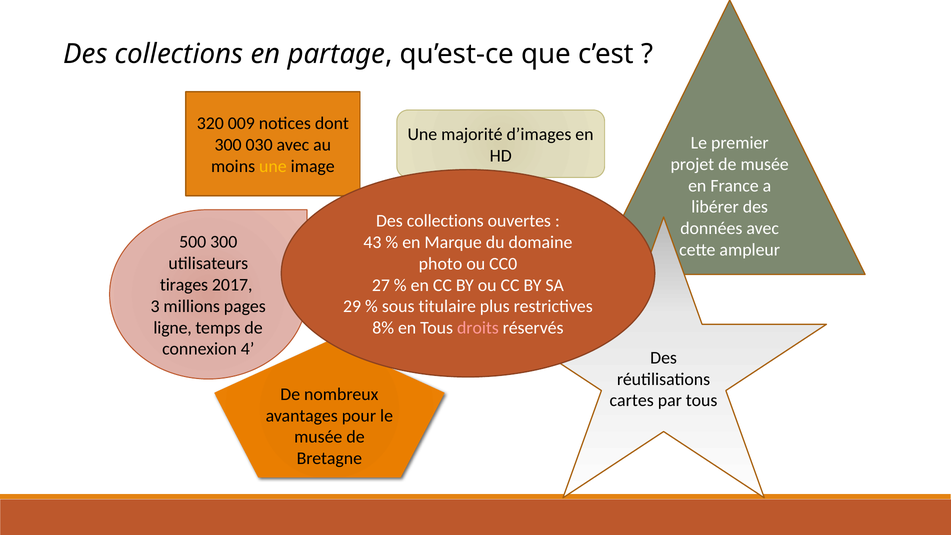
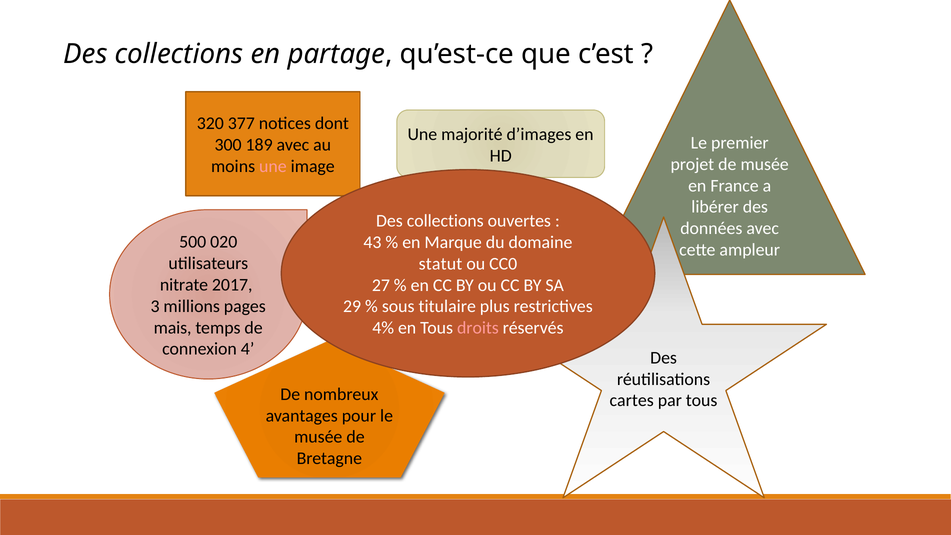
009: 009 -> 377
030: 030 -> 189
une at (273, 166) colour: yellow -> pink
500 300: 300 -> 020
photo: photo -> statut
tirages: tirages -> nitrate
ligne: ligne -> mais
8%: 8% -> 4%
